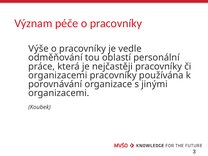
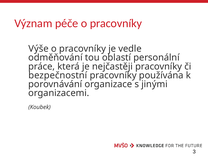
organizacemi at (58, 75): organizacemi -> bezpečnostní
